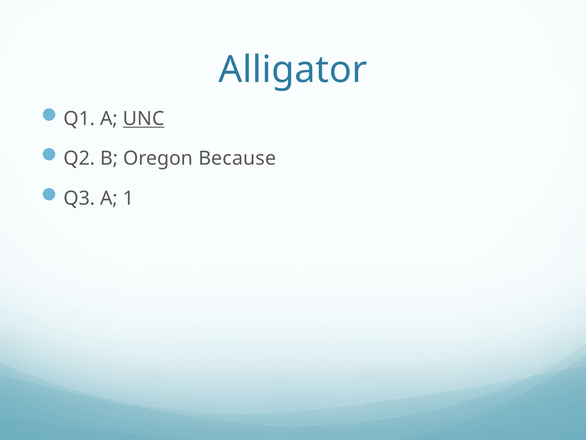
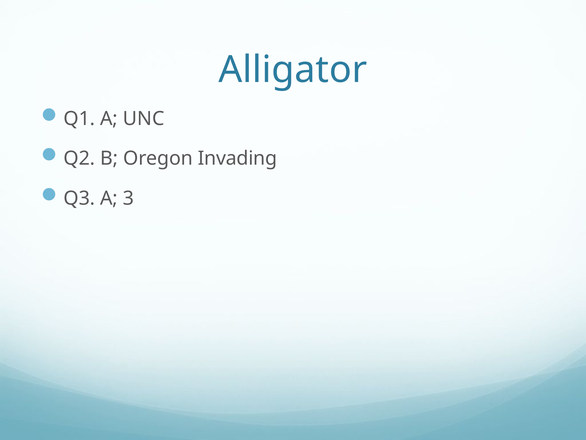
UNC underline: present -> none
Because: Because -> Invading
1: 1 -> 3
